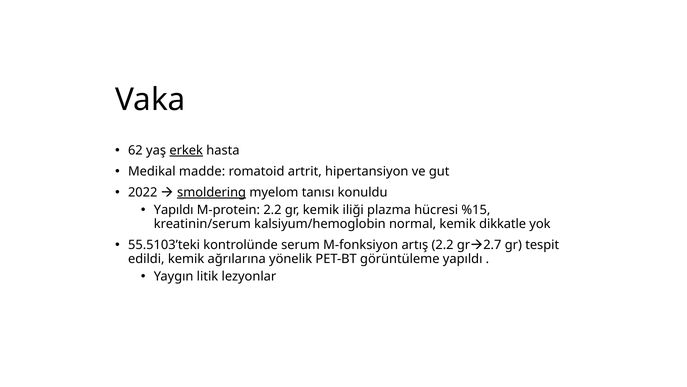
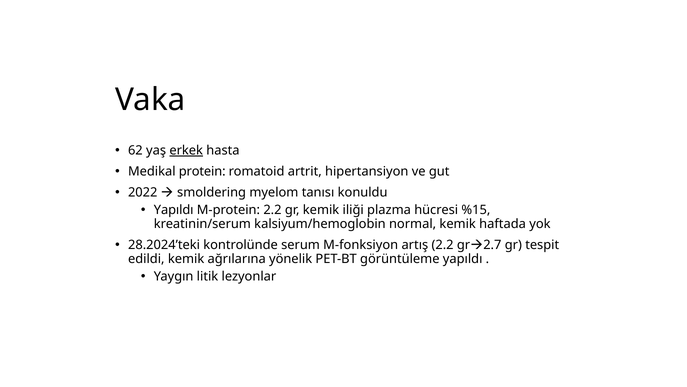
madde: madde -> protein
smoldering underline: present -> none
dikkatle: dikkatle -> haftada
55.5103’teki: 55.5103’teki -> 28.2024’teki
